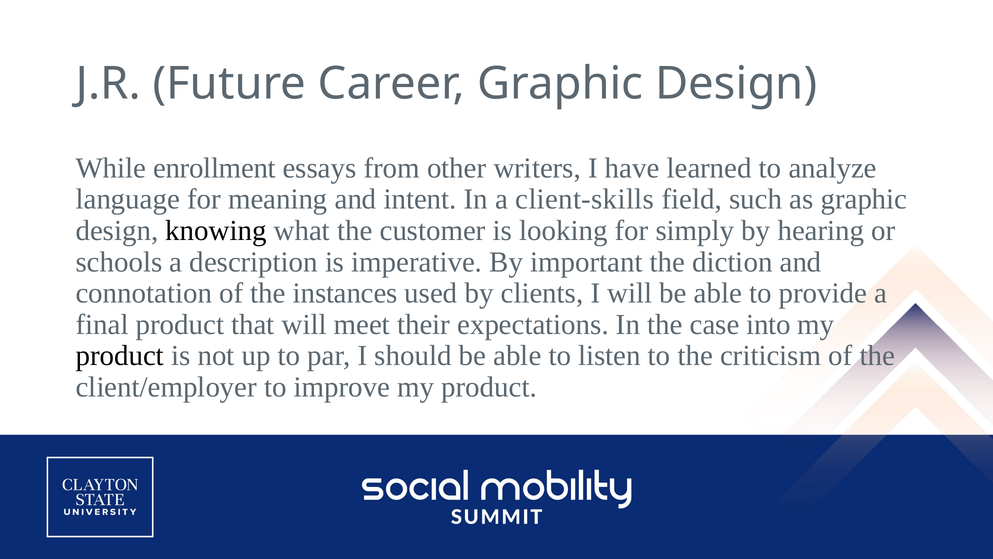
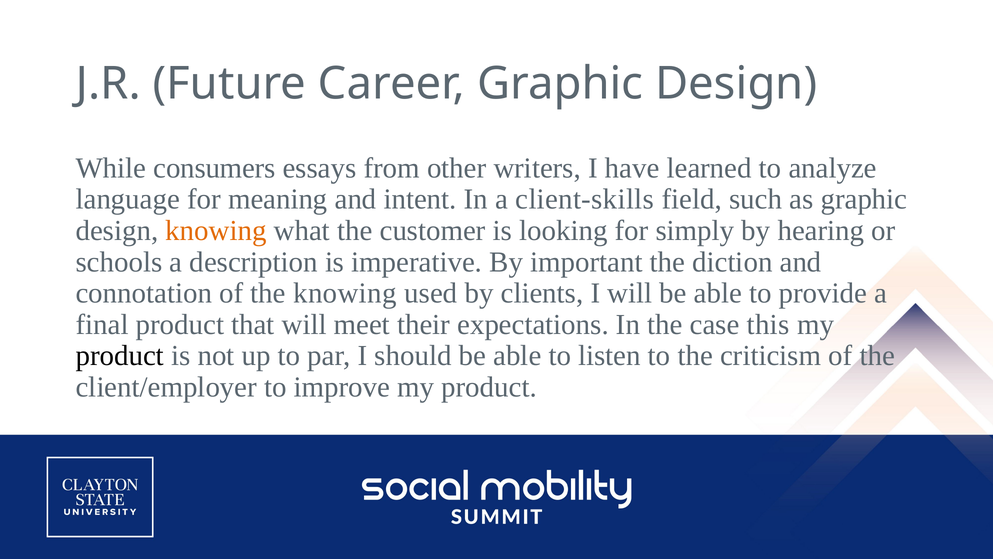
enrollment: enrollment -> consumers
knowing at (216, 230) colour: black -> orange
the instances: instances -> knowing
into: into -> this
